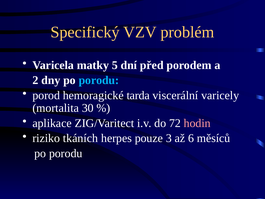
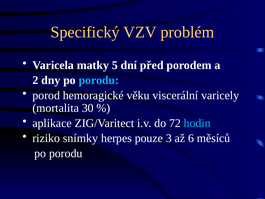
tarda: tarda -> věku
hodin colour: pink -> light blue
tkáních: tkáních -> snímky
